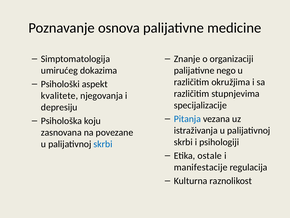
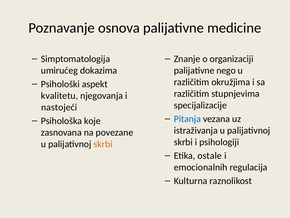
kvalitete: kvalitete -> kvalitetu
depresiju: depresiju -> nastojeći
koju: koju -> koje
skrbi at (103, 144) colour: blue -> orange
manifestacije: manifestacije -> emocionalnih
